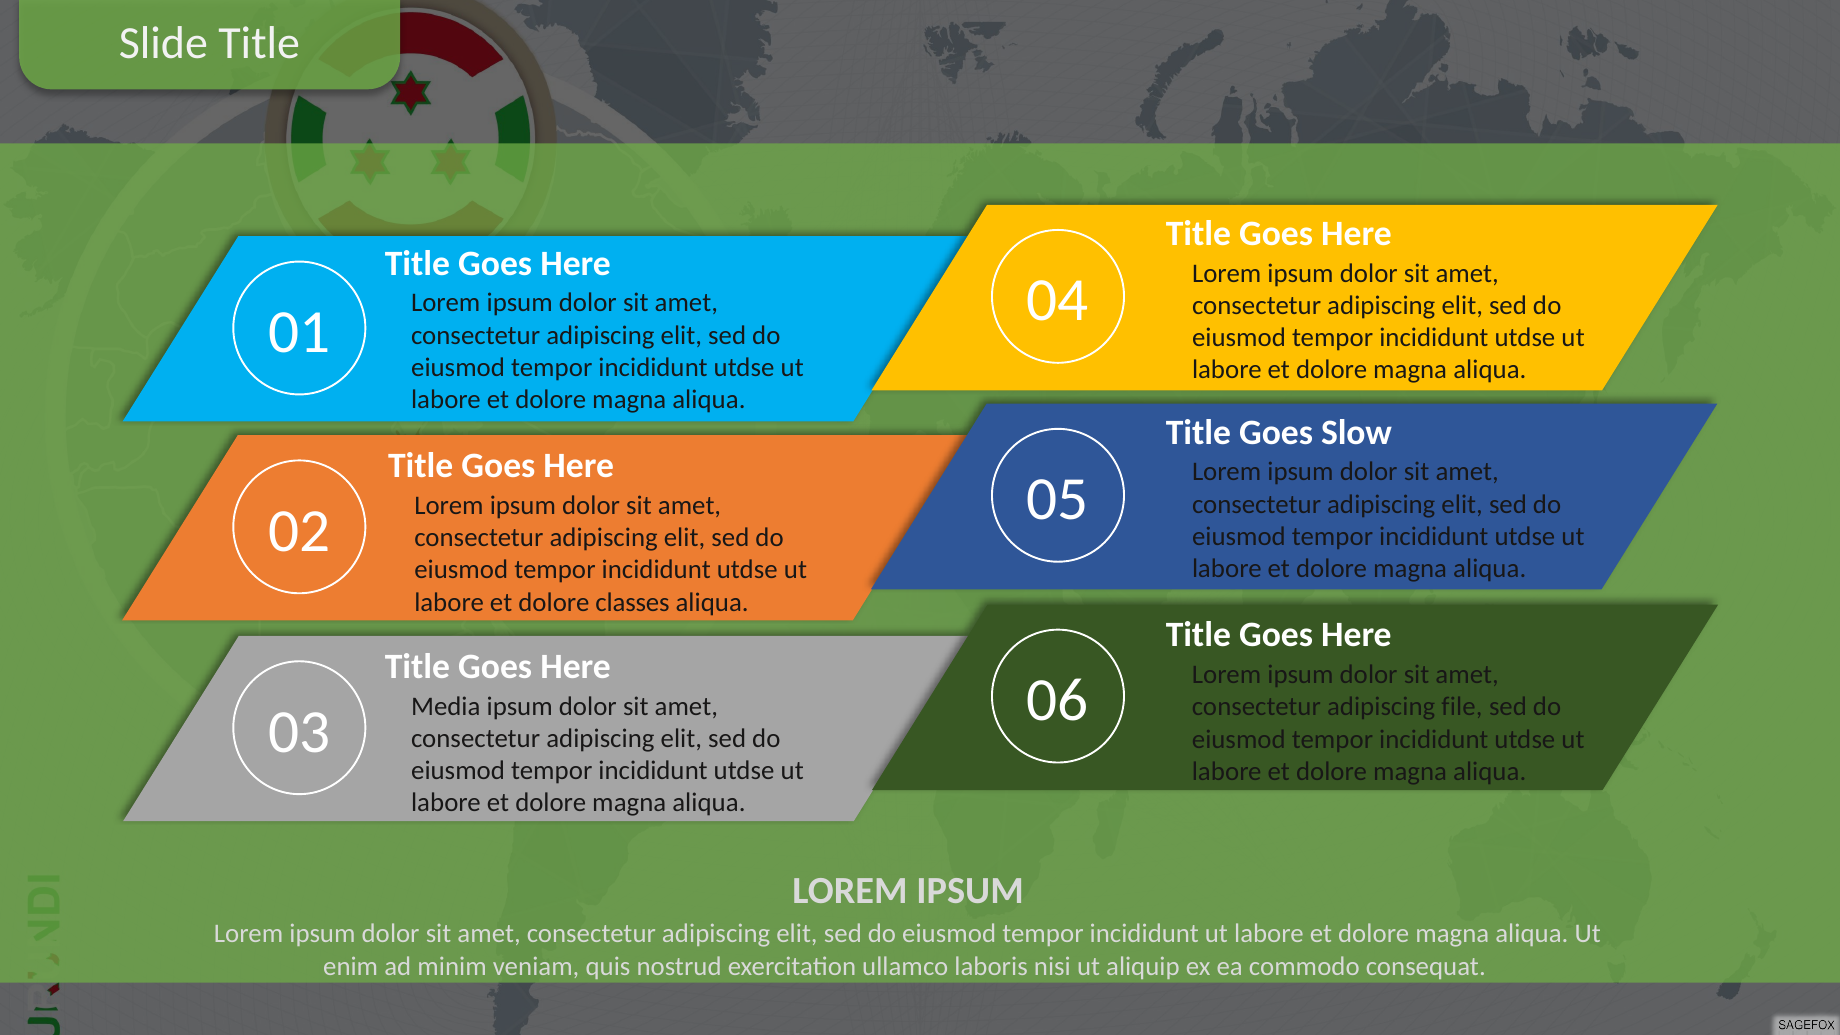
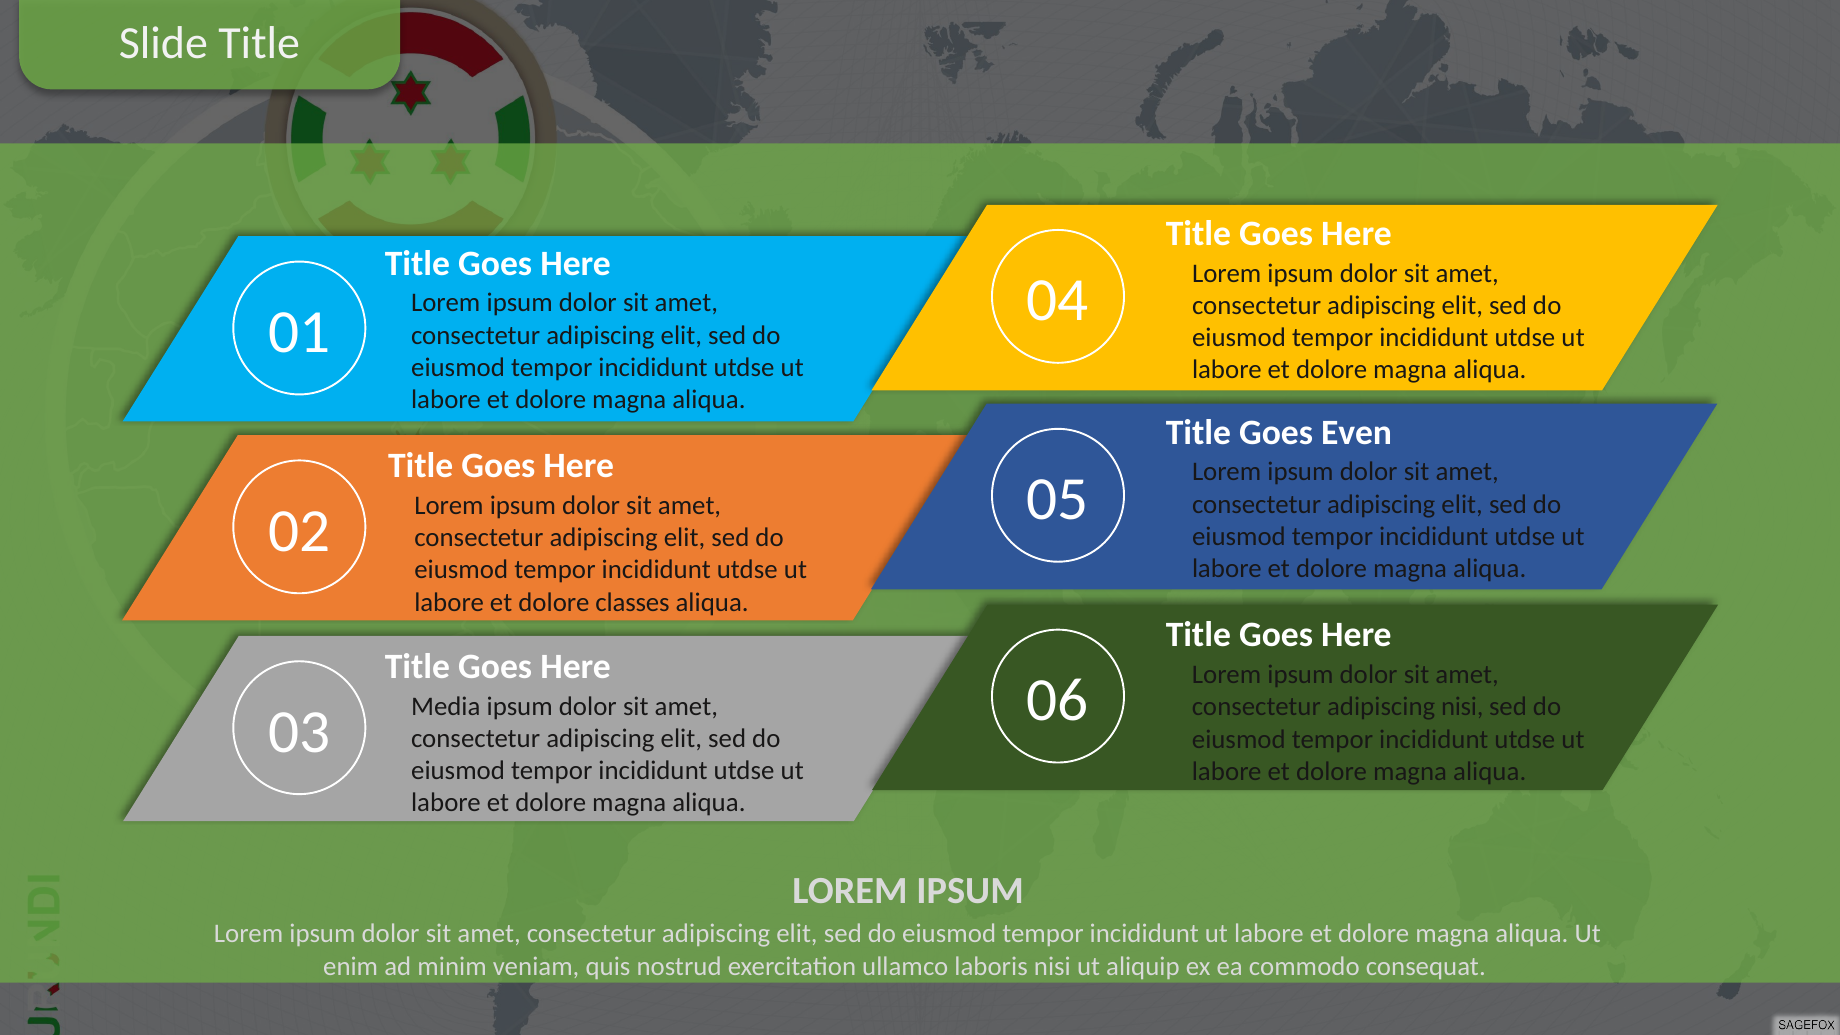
Slow: Slow -> Even
adipiscing file: file -> nisi
